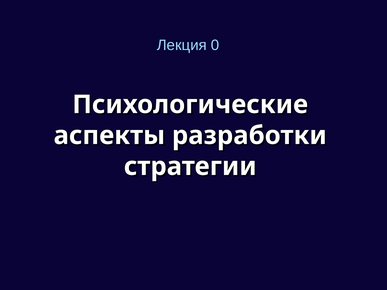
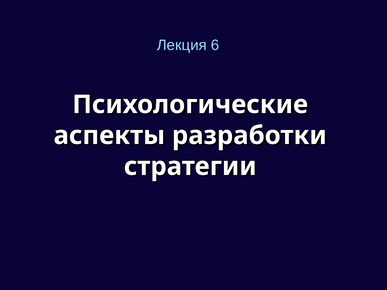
0: 0 -> 6
